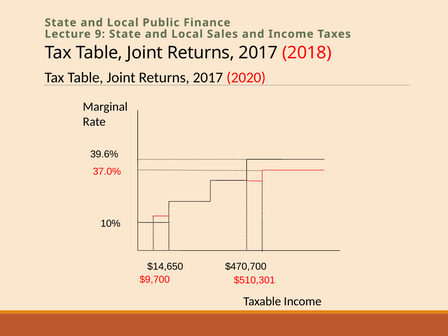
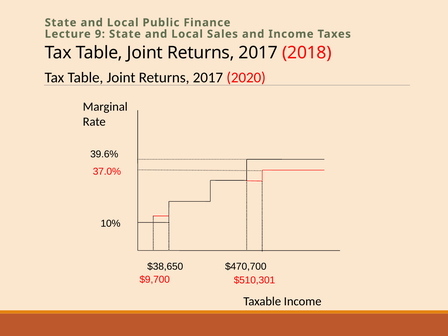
$14,650: $14,650 -> $38,650
